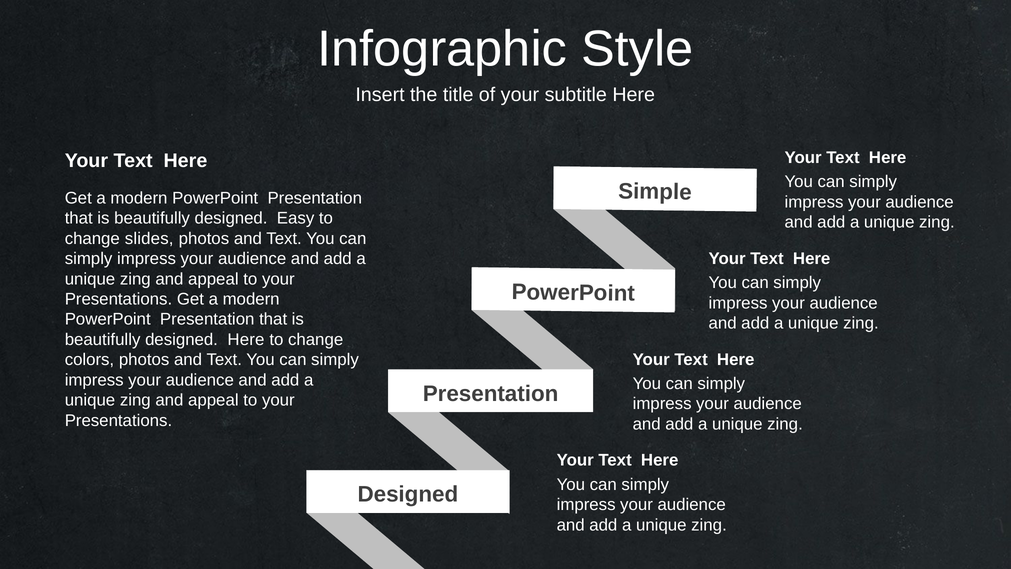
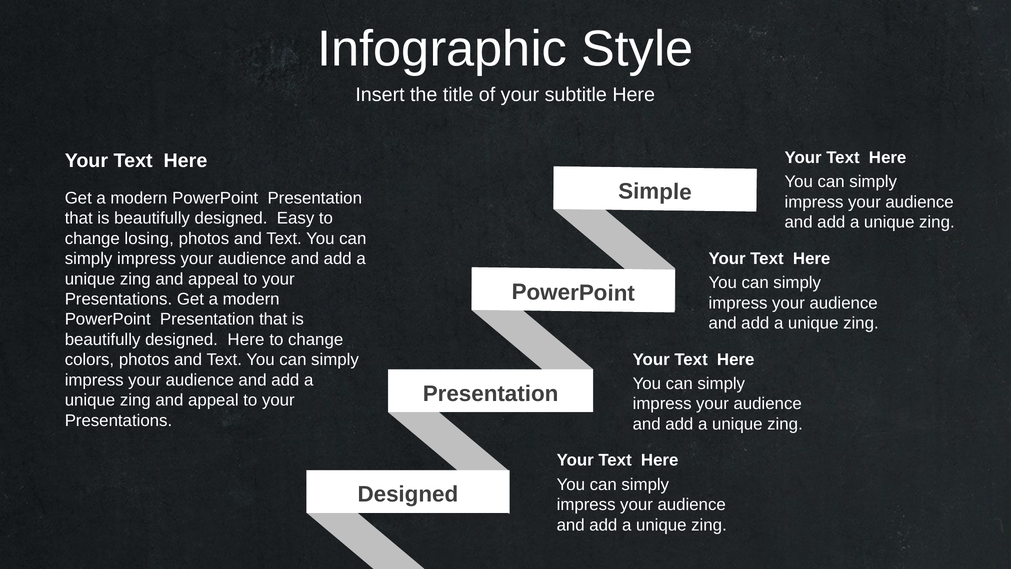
slides: slides -> losing
